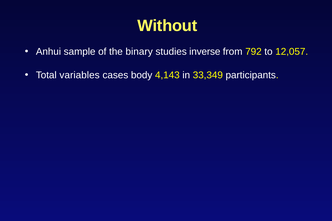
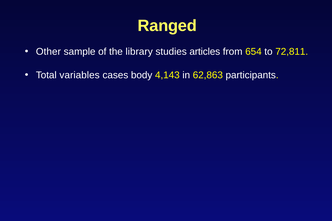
Without: Without -> Ranged
Anhui: Anhui -> Other
binary: binary -> library
inverse: inverse -> articles
792: 792 -> 654
12,057: 12,057 -> 72,811
33,349: 33,349 -> 62,863
